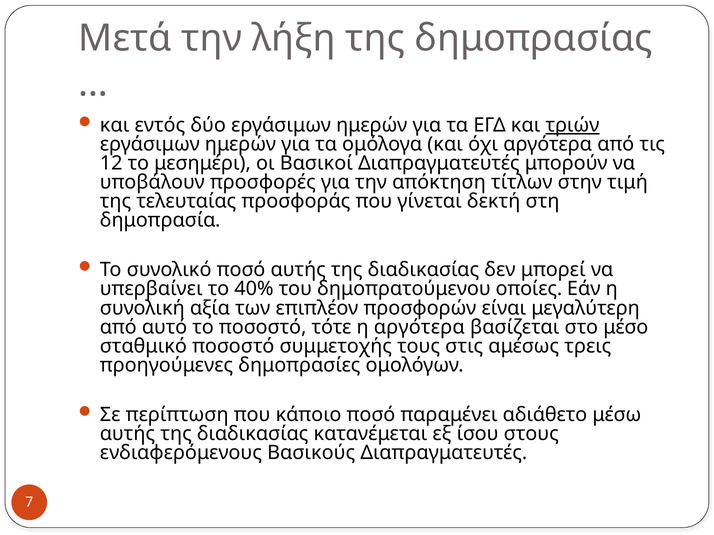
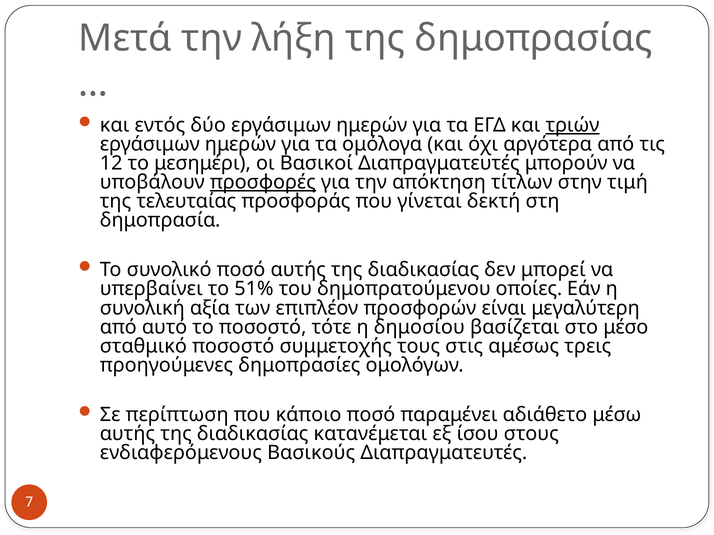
προσφορές underline: none -> present
40%: 40% -> 51%
η αργότερα: αργότερα -> δημοσίου
